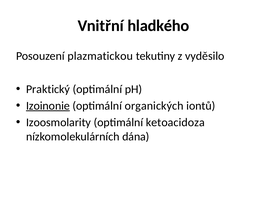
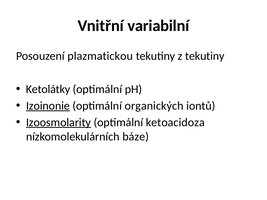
hladkého: hladkého -> variabilní
z vyděsilo: vyděsilo -> tekutiny
Praktický: Praktický -> Ketolátky
Izoosmolarity underline: none -> present
dána: dána -> báze
